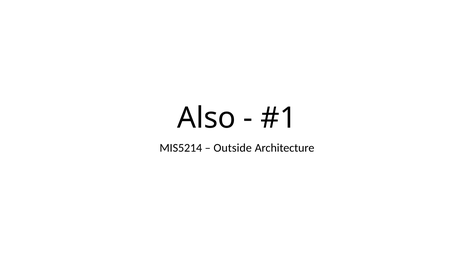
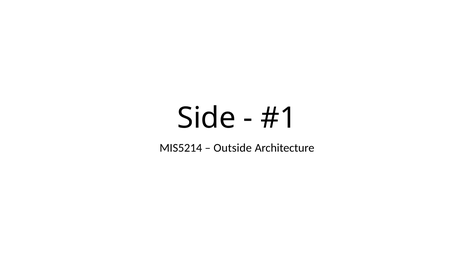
Also: Also -> Side
